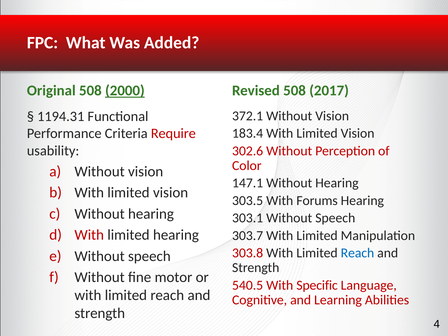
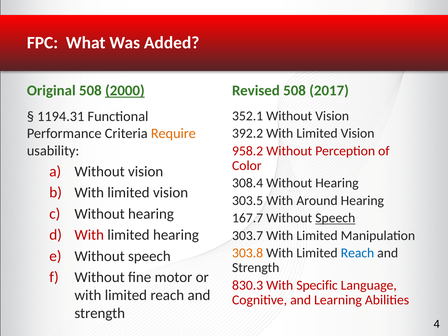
372.1: 372.1 -> 352.1
Require colour: red -> orange
183.4: 183.4 -> 392.2
302.6: 302.6 -> 958.2
147.1: 147.1 -> 308.4
Forums: Forums -> Around
303.1: 303.1 -> 167.7
Speech at (335, 218) underline: none -> present
303.8 colour: red -> orange
540.5: 540.5 -> 830.3
